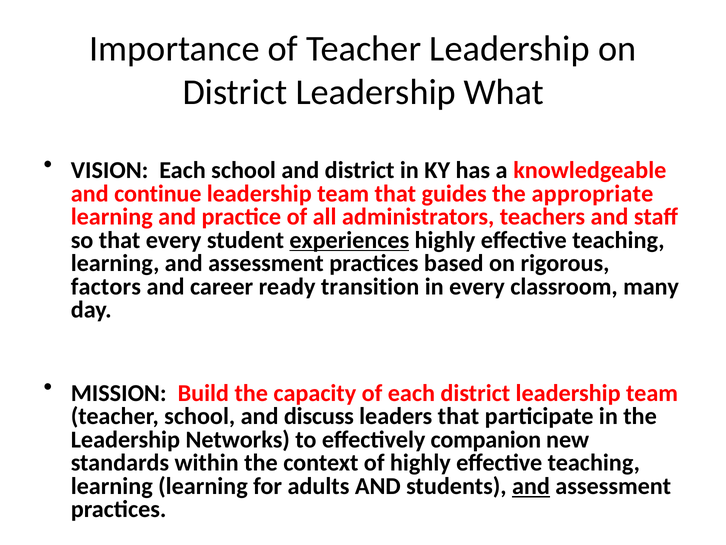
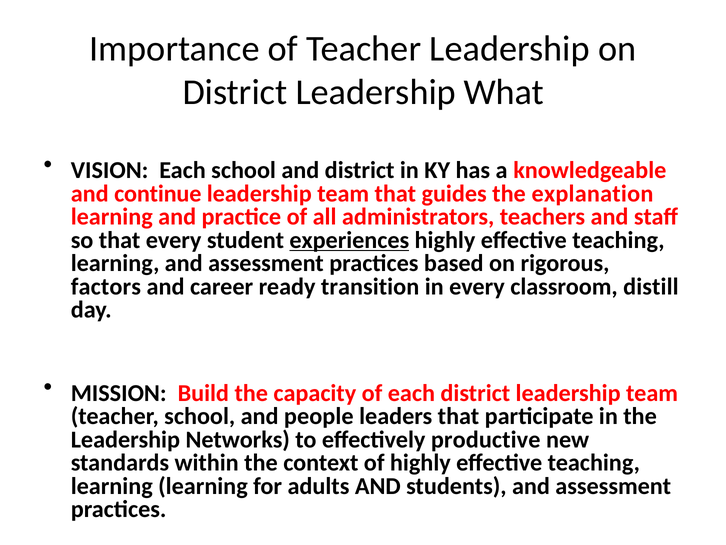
appropriate: appropriate -> explanation
many: many -> distill
discuss: discuss -> people
companion: companion -> productive
and at (531, 486) underline: present -> none
